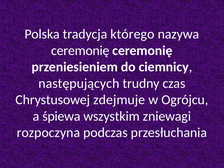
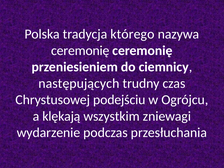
zdejmuje: zdejmuje -> podejściu
śpiewa: śpiewa -> klękają
rozpoczyna: rozpoczyna -> wydarzenie
